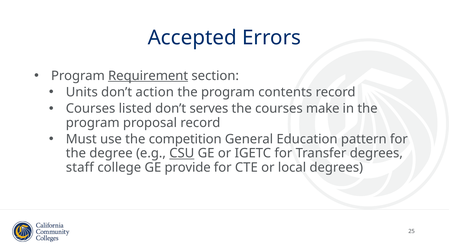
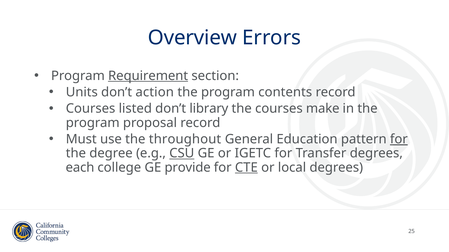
Accepted: Accepted -> Overview
serves: serves -> library
competition: competition -> throughout
for at (399, 139) underline: none -> present
staff: staff -> each
CTE underline: none -> present
